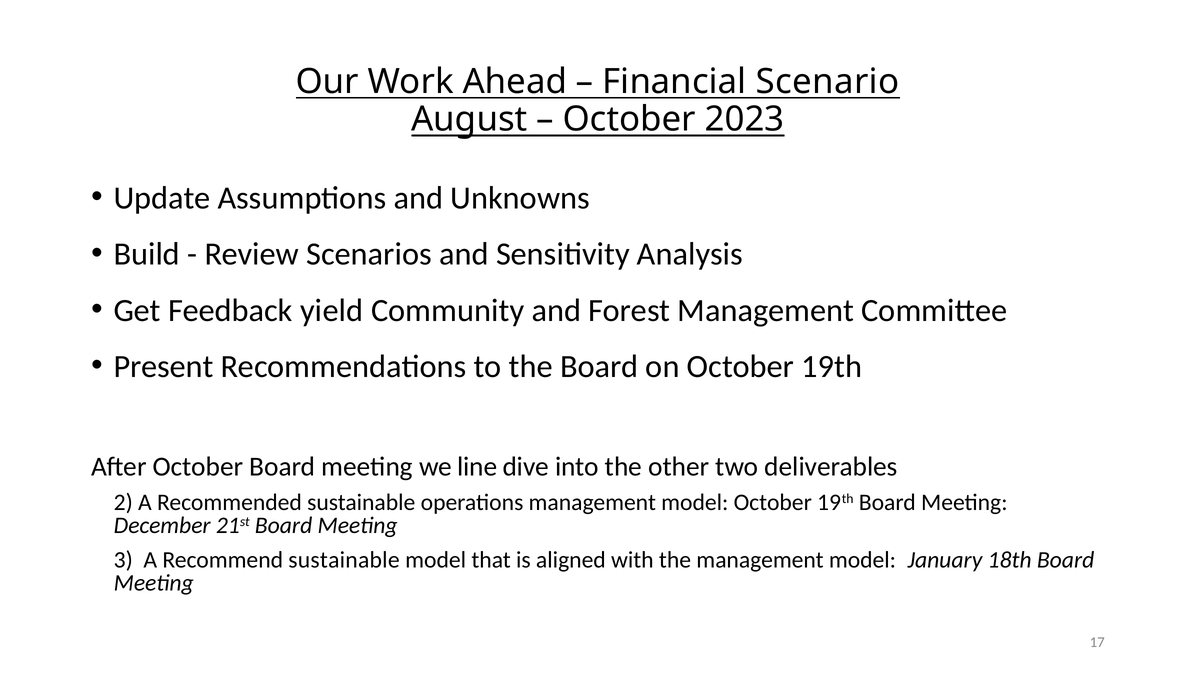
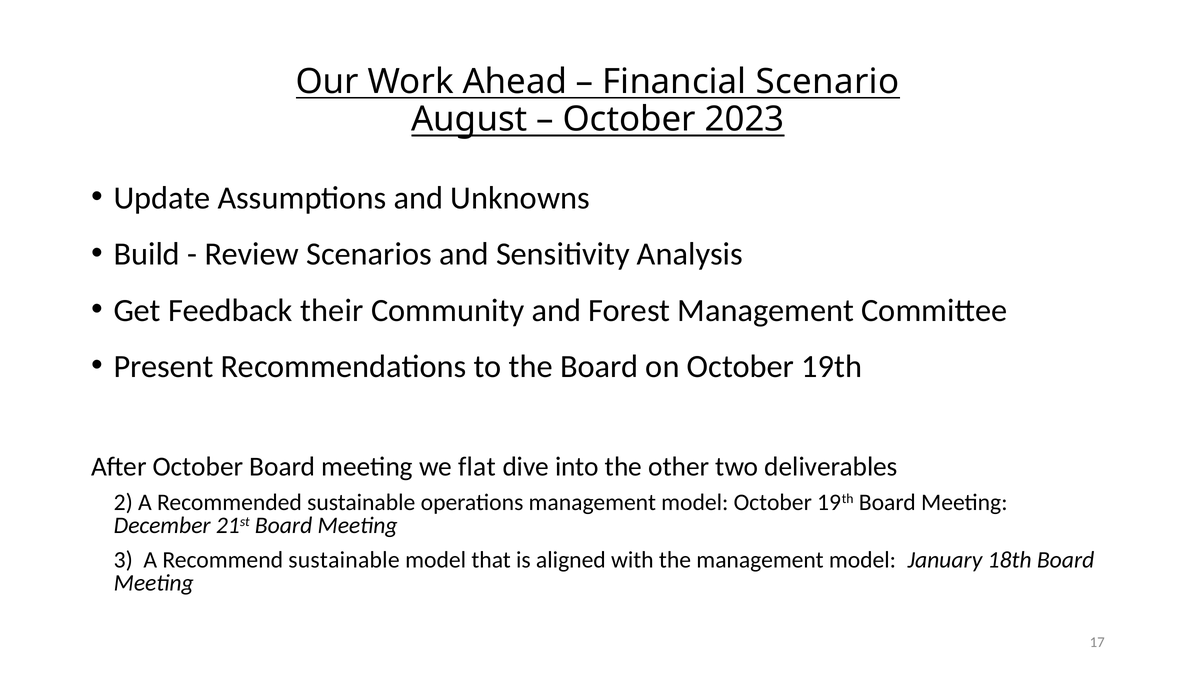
yield: yield -> their
line: line -> flat
